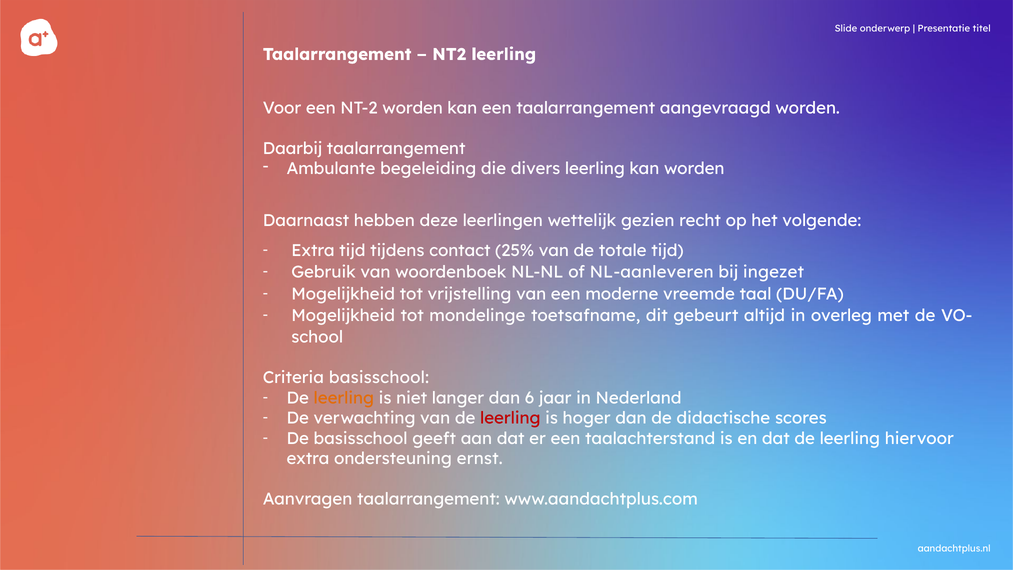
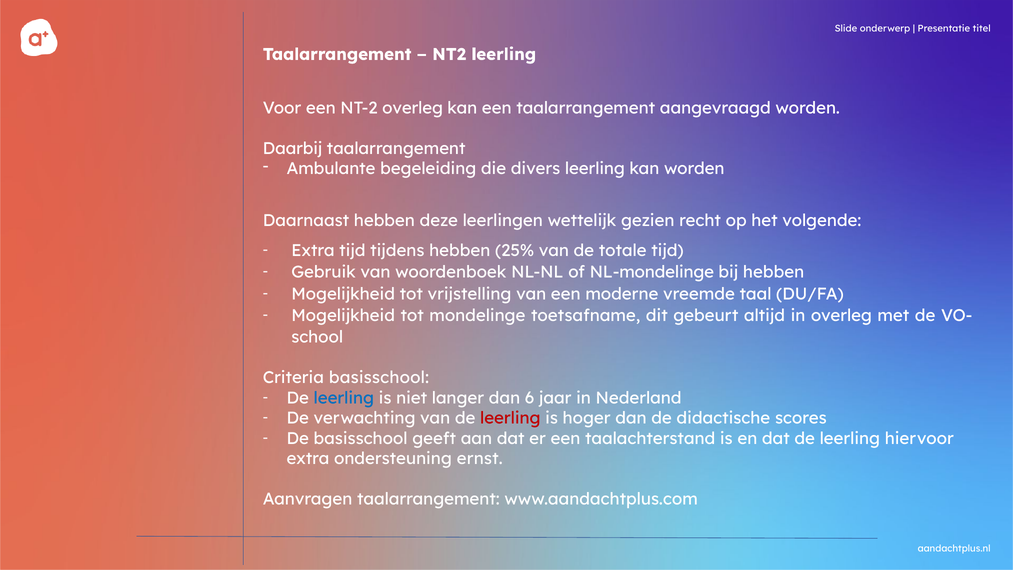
NT-2 worden: worden -> overleg
tijdens contact: contact -> hebben
NL-aanleveren: NL-aanleveren -> NL-mondelinge
bij ingezet: ingezet -> hebben
leerling at (344, 398) colour: orange -> blue
